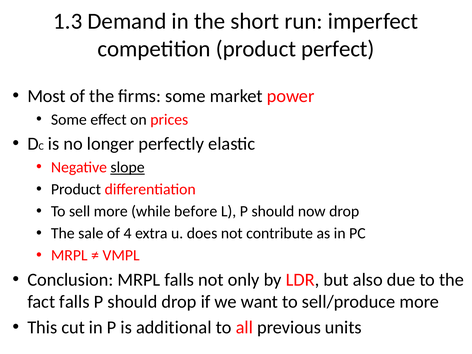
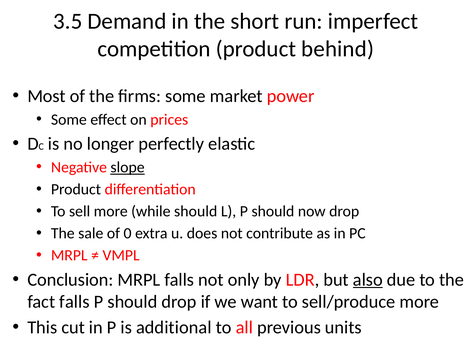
1.3: 1.3 -> 3.5
perfect: perfect -> behind
while before: before -> should
4: 4 -> 0
also underline: none -> present
